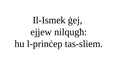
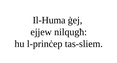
Il-Ismek: Il-Ismek -> Il-Huma
